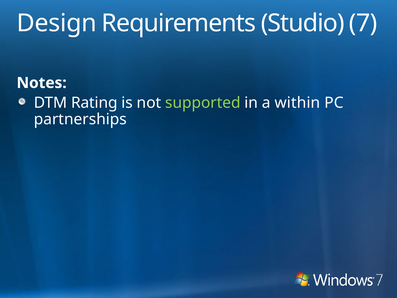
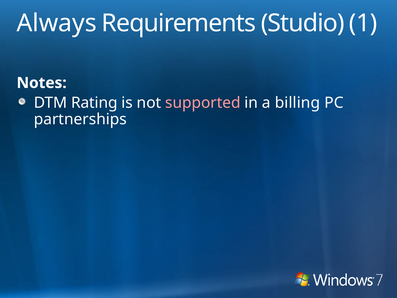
Design: Design -> Always
7: 7 -> 1
supported colour: light green -> pink
within: within -> billing
